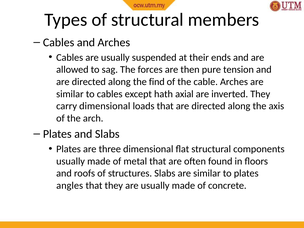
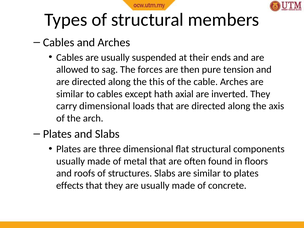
find: find -> this
angles: angles -> effects
